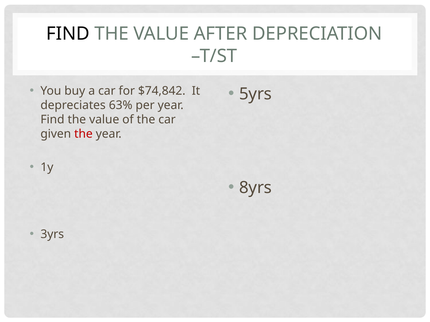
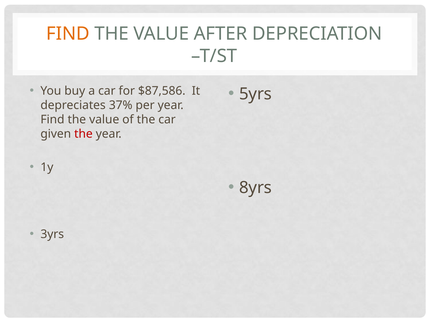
FIND at (68, 34) colour: black -> orange
$74,842: $74,842 -> $87,586
63%: 63% -> 37%
